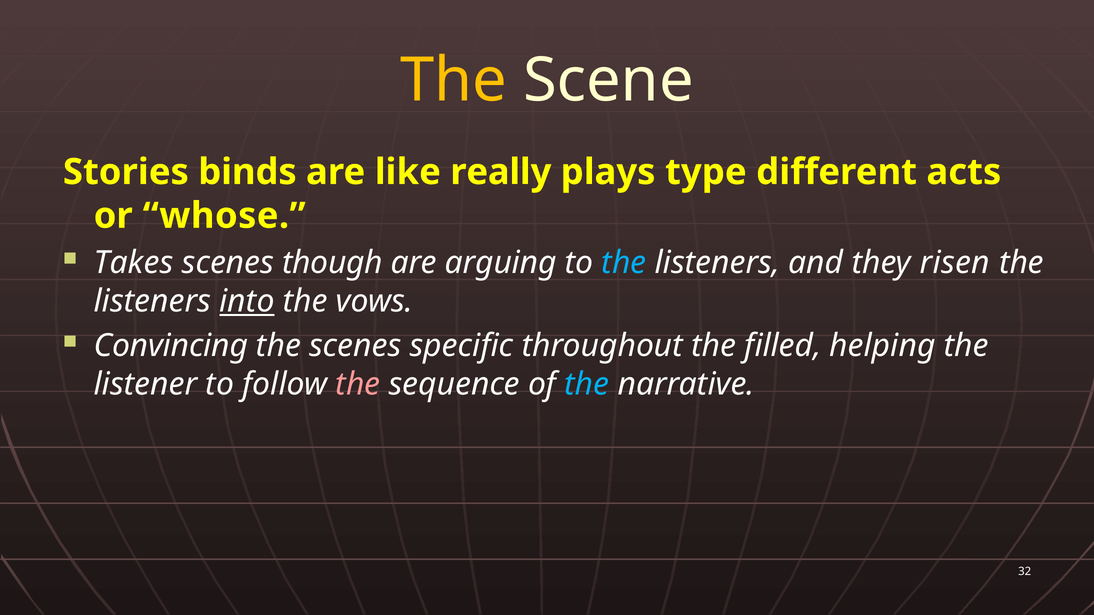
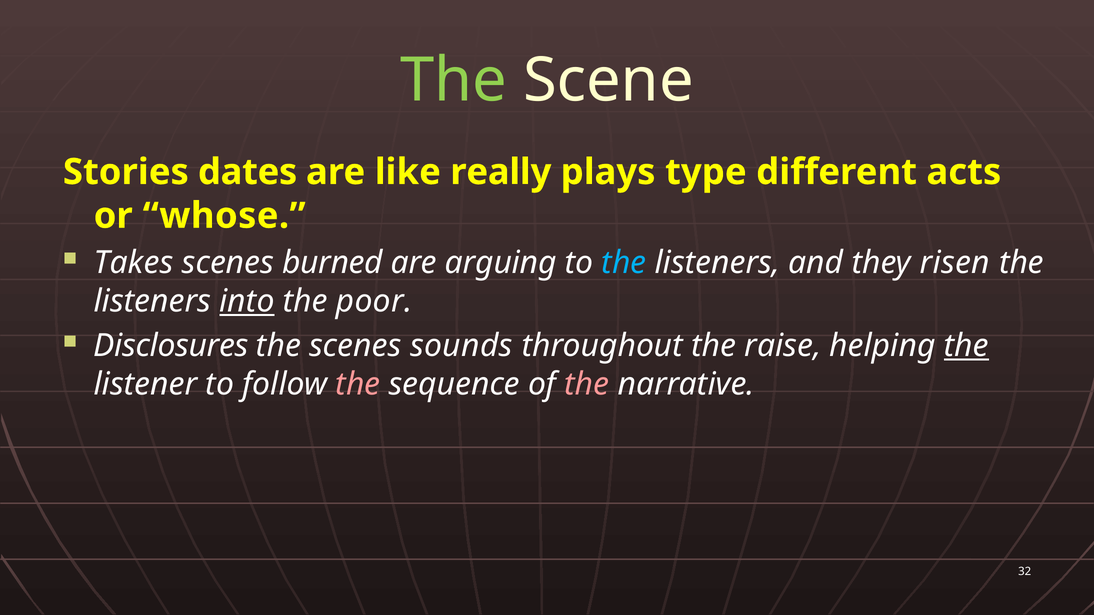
The at (454, 80) colour: yellow -> light green
binds: binds -> dates
though: though -> burned
vows: vows -> poor
Convincing: Convincing -> Disclosures
specific: specific -> sounds
filled: filled -> raise
the at (966, 346) underline: none -> present
the at (587, 384) colour: light blue -> pink
